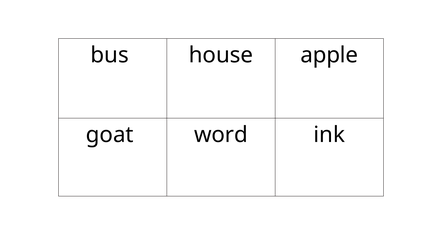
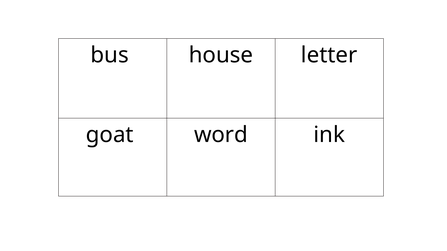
apple: apple -> letter
